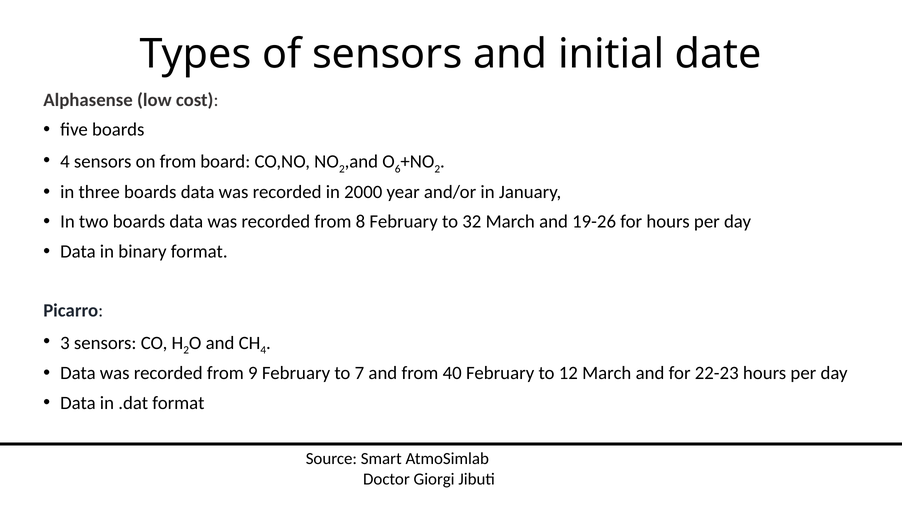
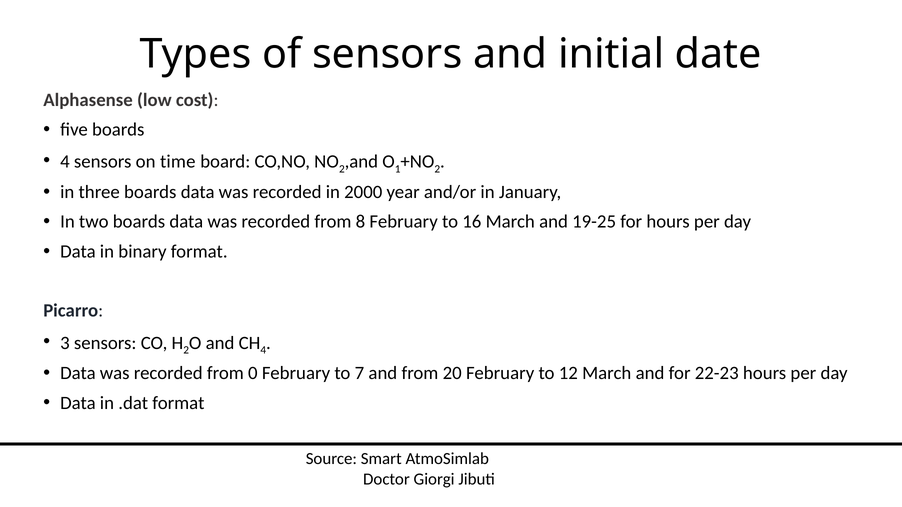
on from: from -> time
6: 6 -> 1
32: 32 -> 16
19-26: 19-26 -> 19-25
9: 9 -> 0
40: 40 -> 20
